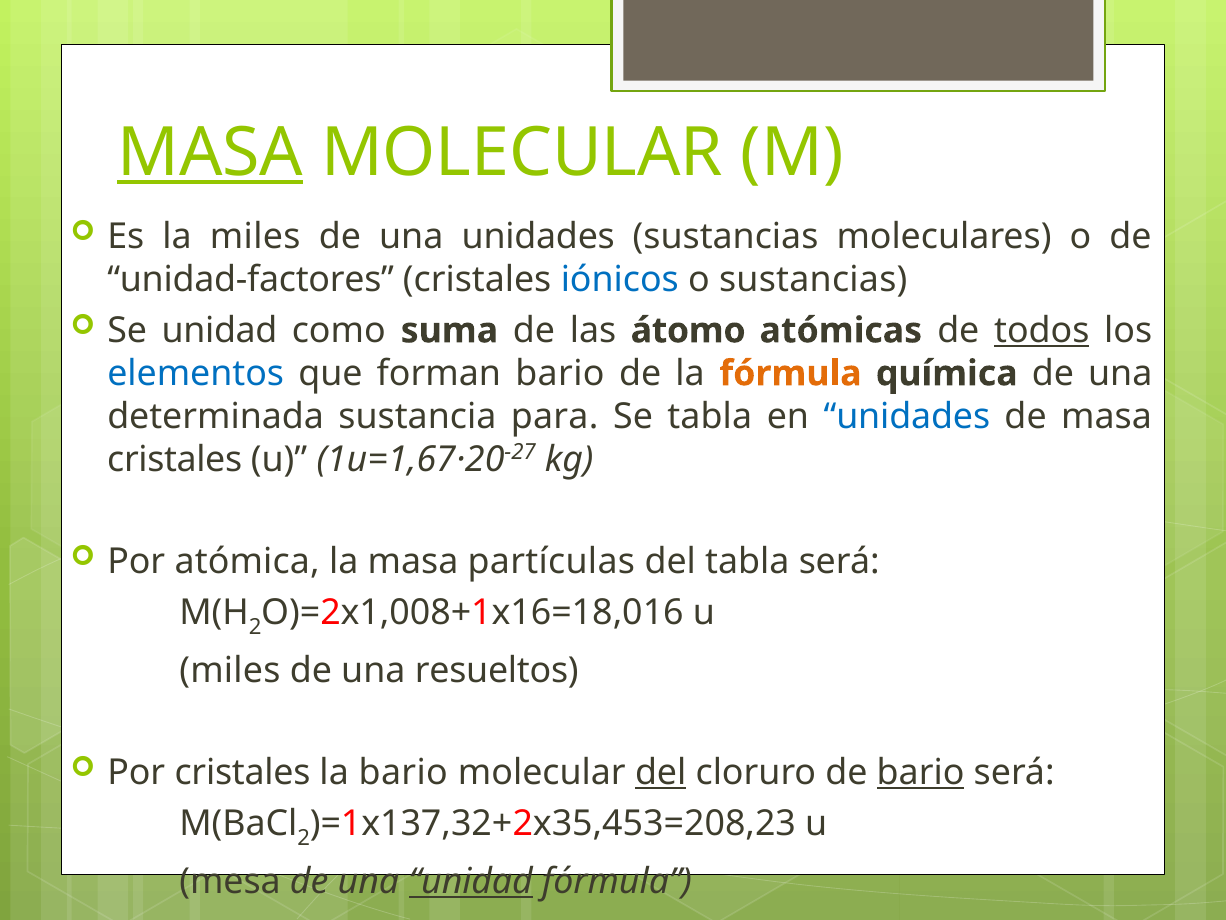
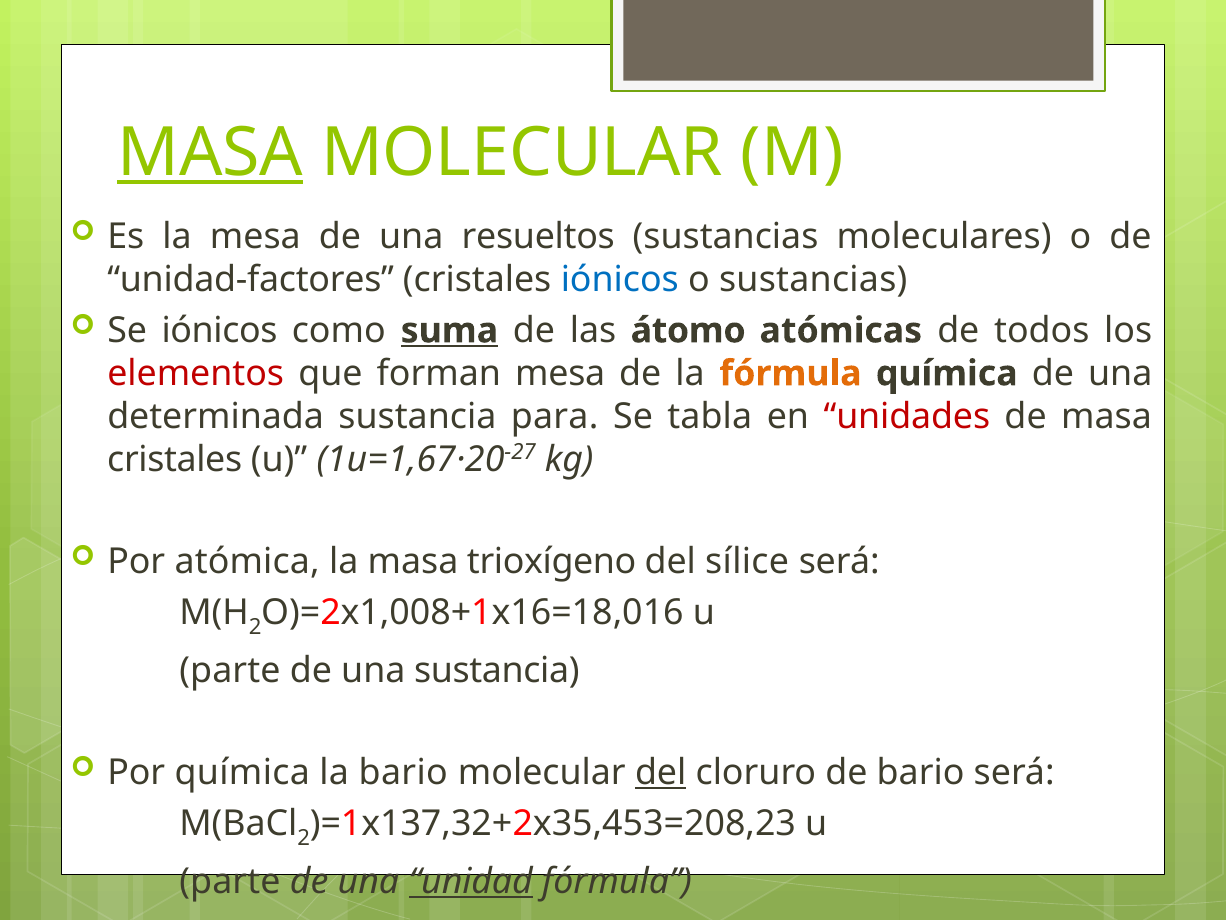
la miles: miles -> mesa
una unidades: unidades -> resueltos
Se unidad: unidad -> iónicos
suma underline: none -> present
todos underline: present -> none
elementos colour: blue -> red
forman bario: bario -> mesa
unidades at (907, 416) colour: blue -> red
partículas: partículas -> trioxígeno
del tabla: tabla -> sílice
miles at (230, 670): miles -> parte
una resueltos: resueltos -> sustancia
Por cristales: cristales -> química
bario at (921, 772) underline: present -> none
mesa at (230, 881): mesa -> parte
